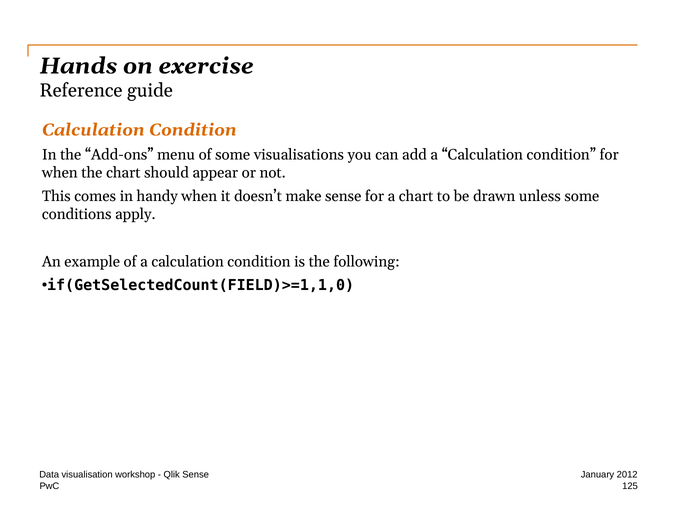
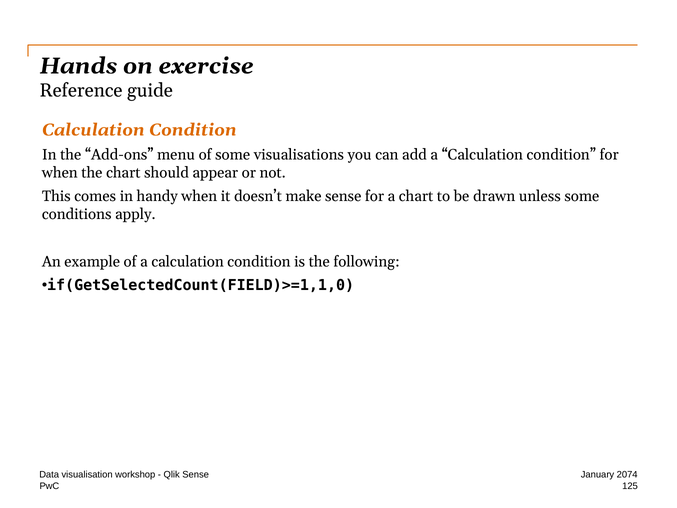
2012: 2012 -> 2074
